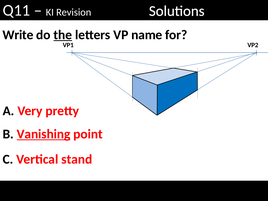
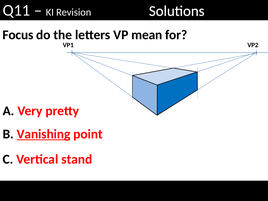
Write: Write -> Focus
the underline: present -> none
name: name -> mean
